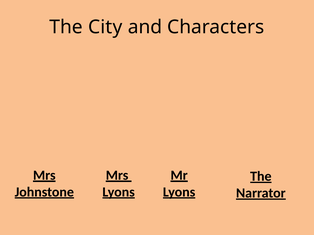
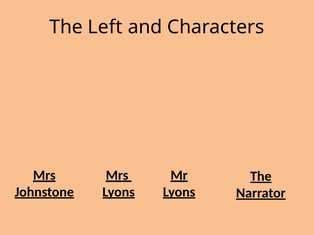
City: City -> Left
